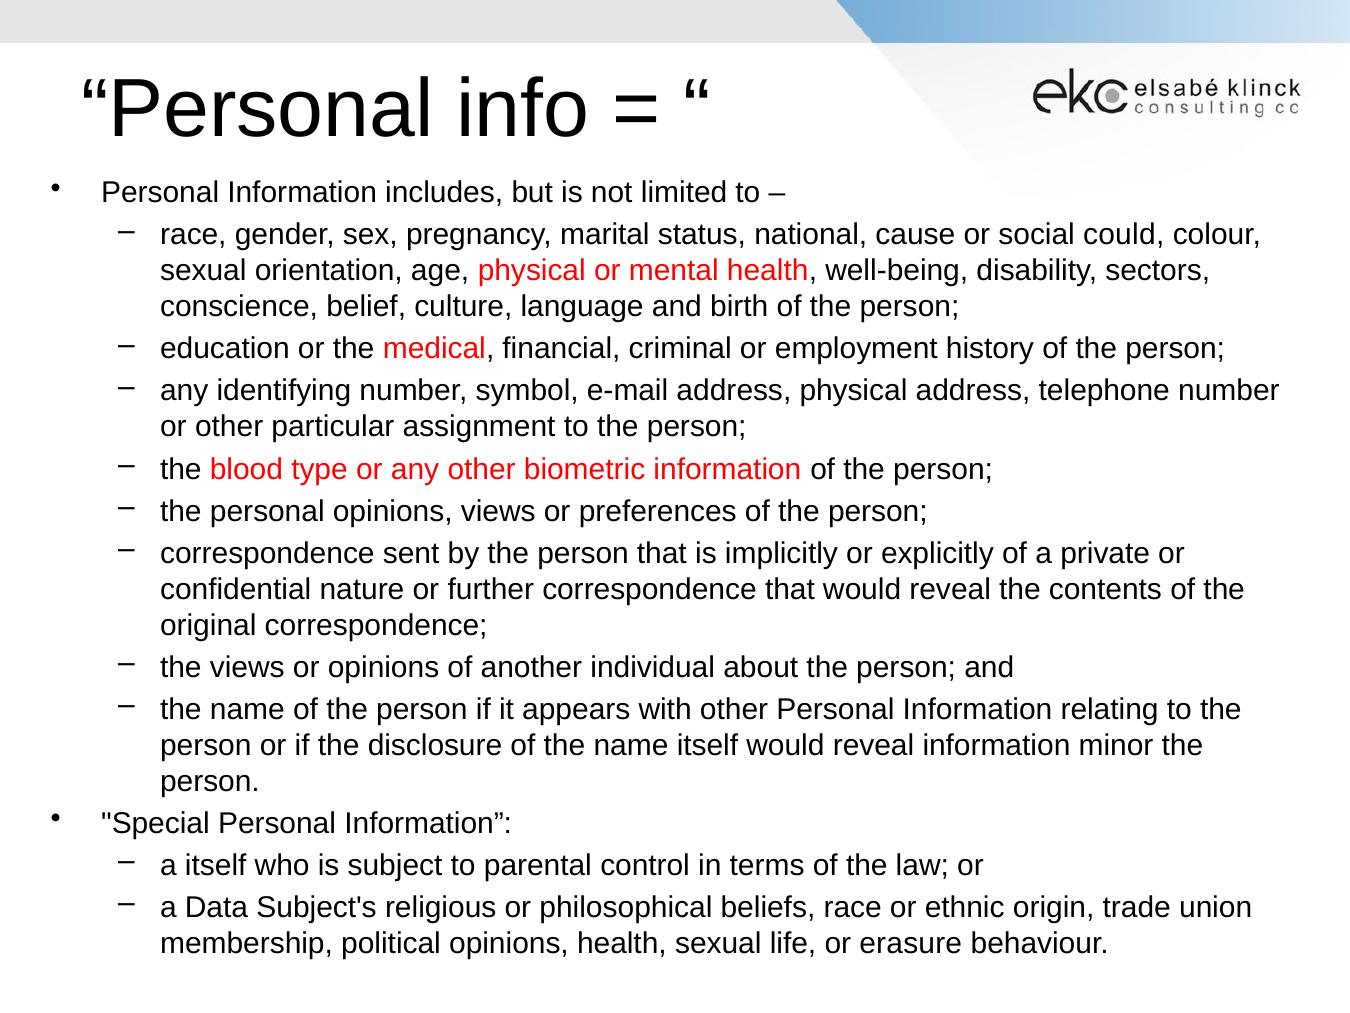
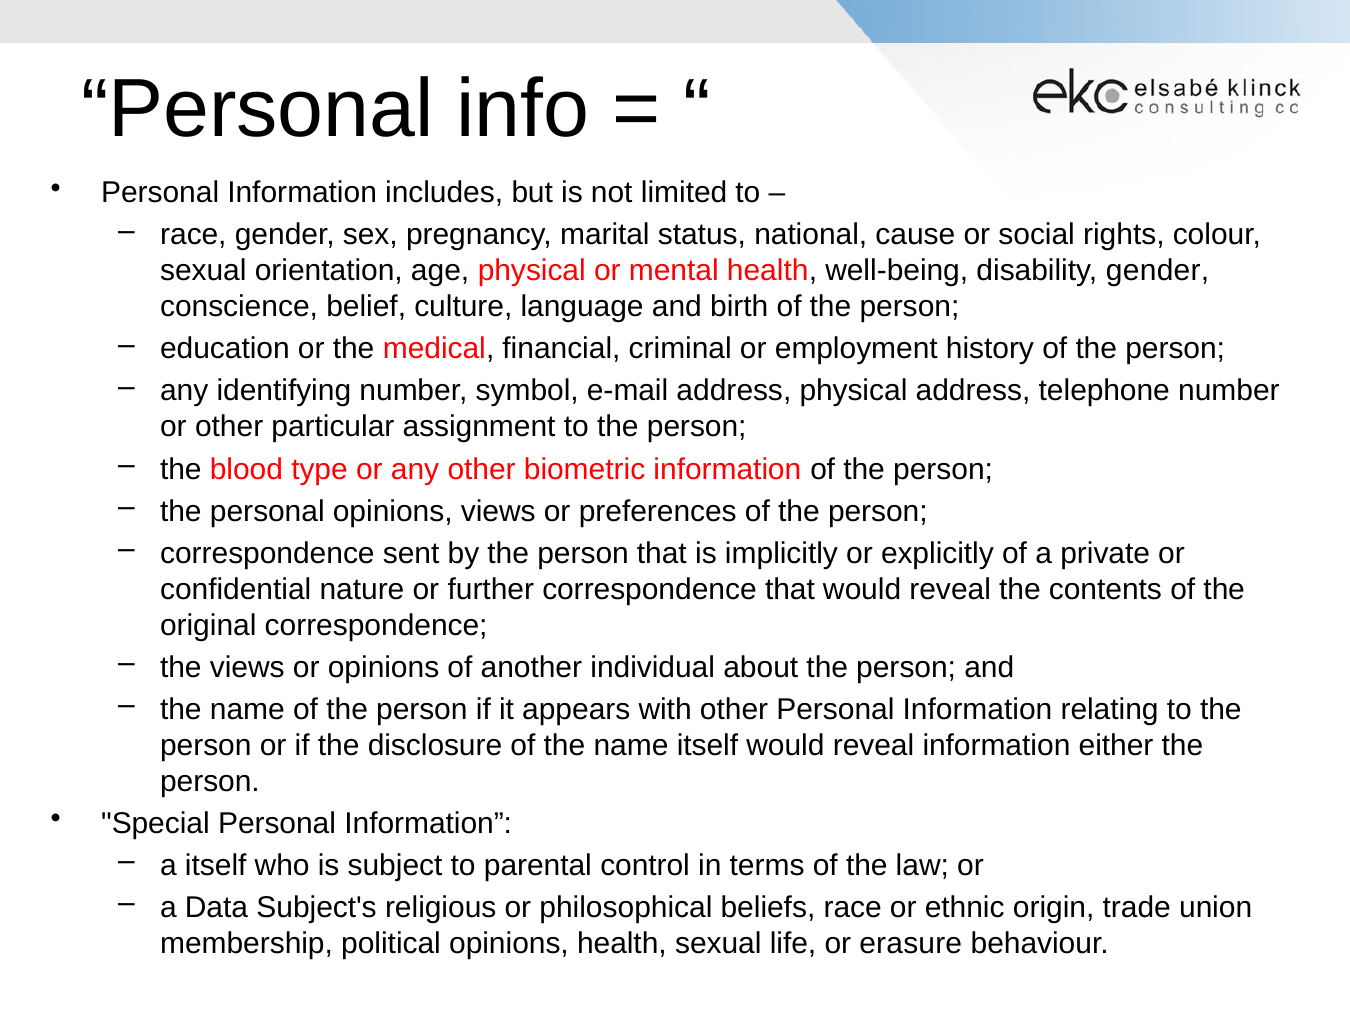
could: could -> rights
disability sectors: sectors -> gender
minor: minor -> either
